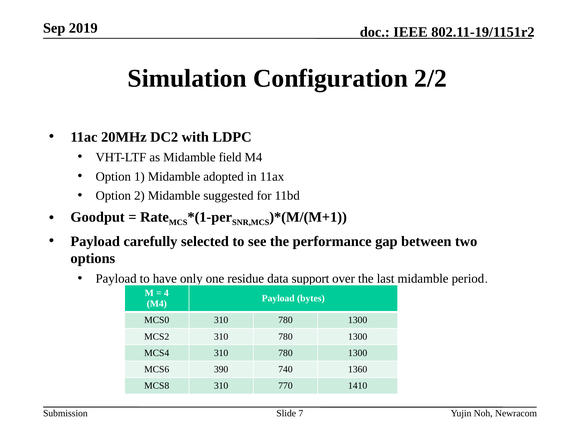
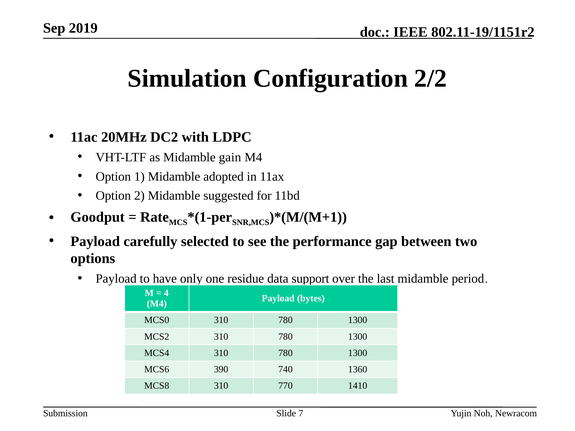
field: field -> gain
